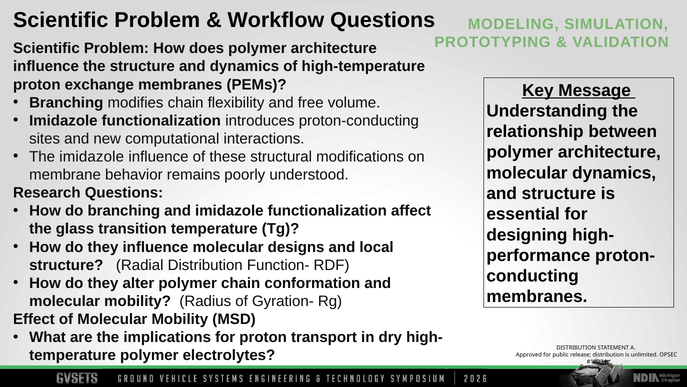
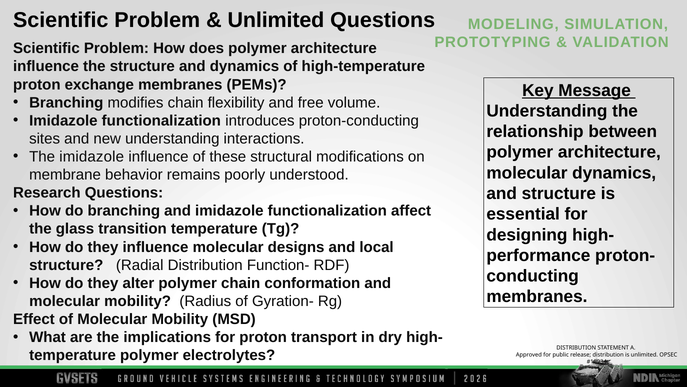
Workflow at (276, 20): Workflow -> Unlimited
new computational: computational -> understanding
